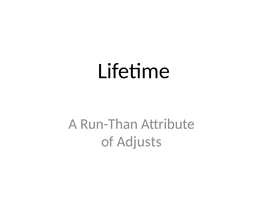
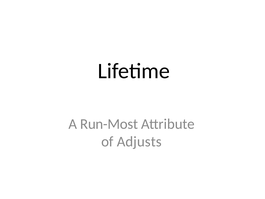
Run-Than: Run-Than -> Run-Most
